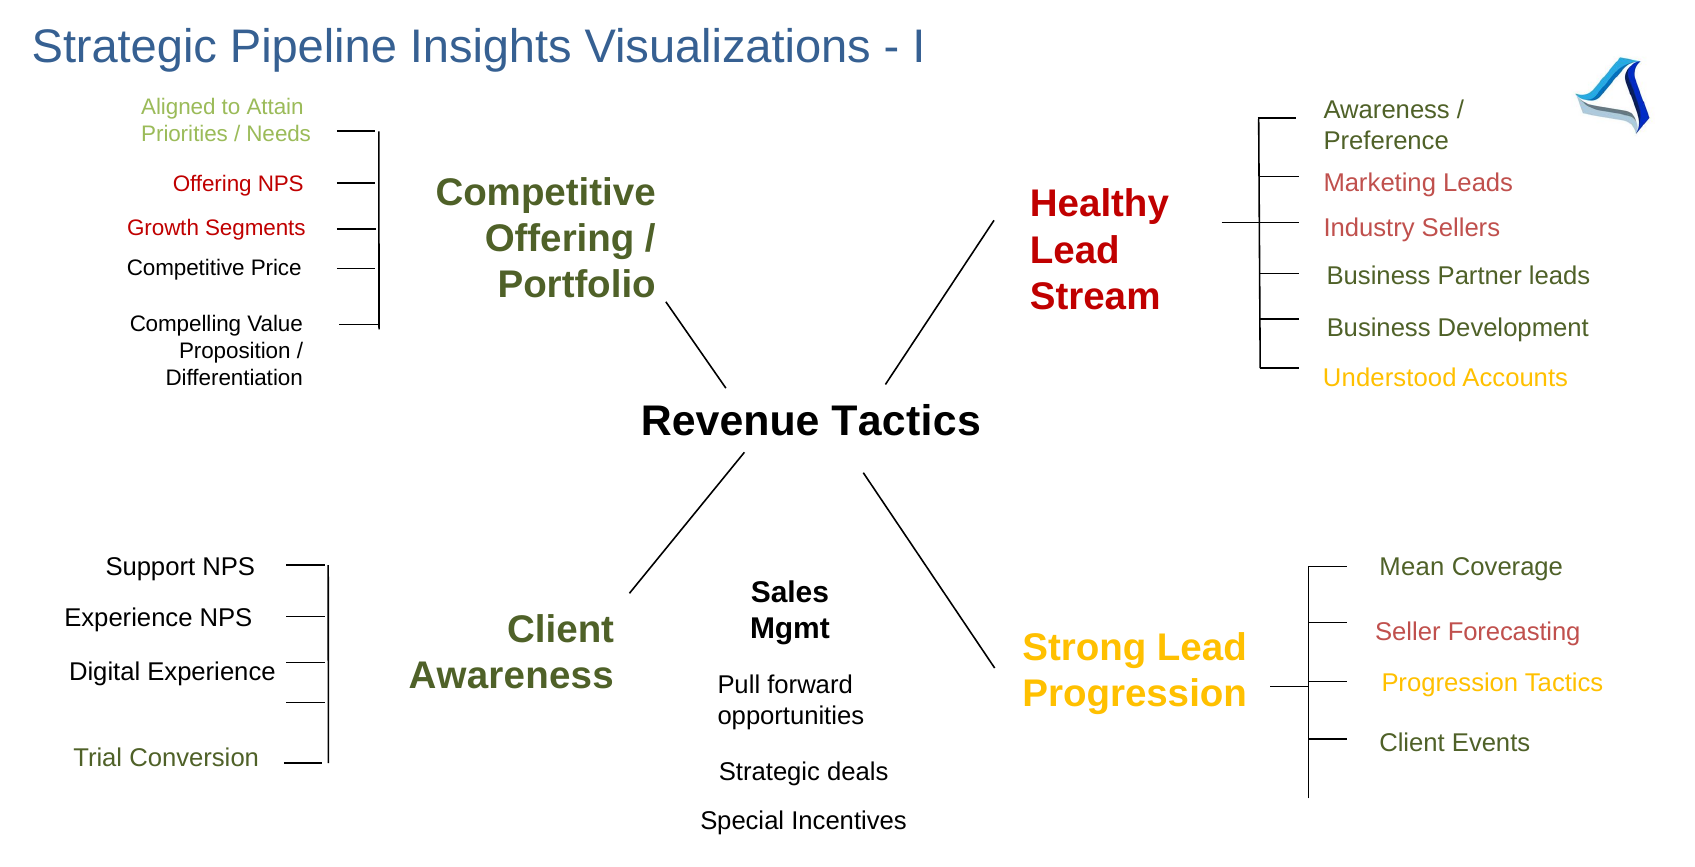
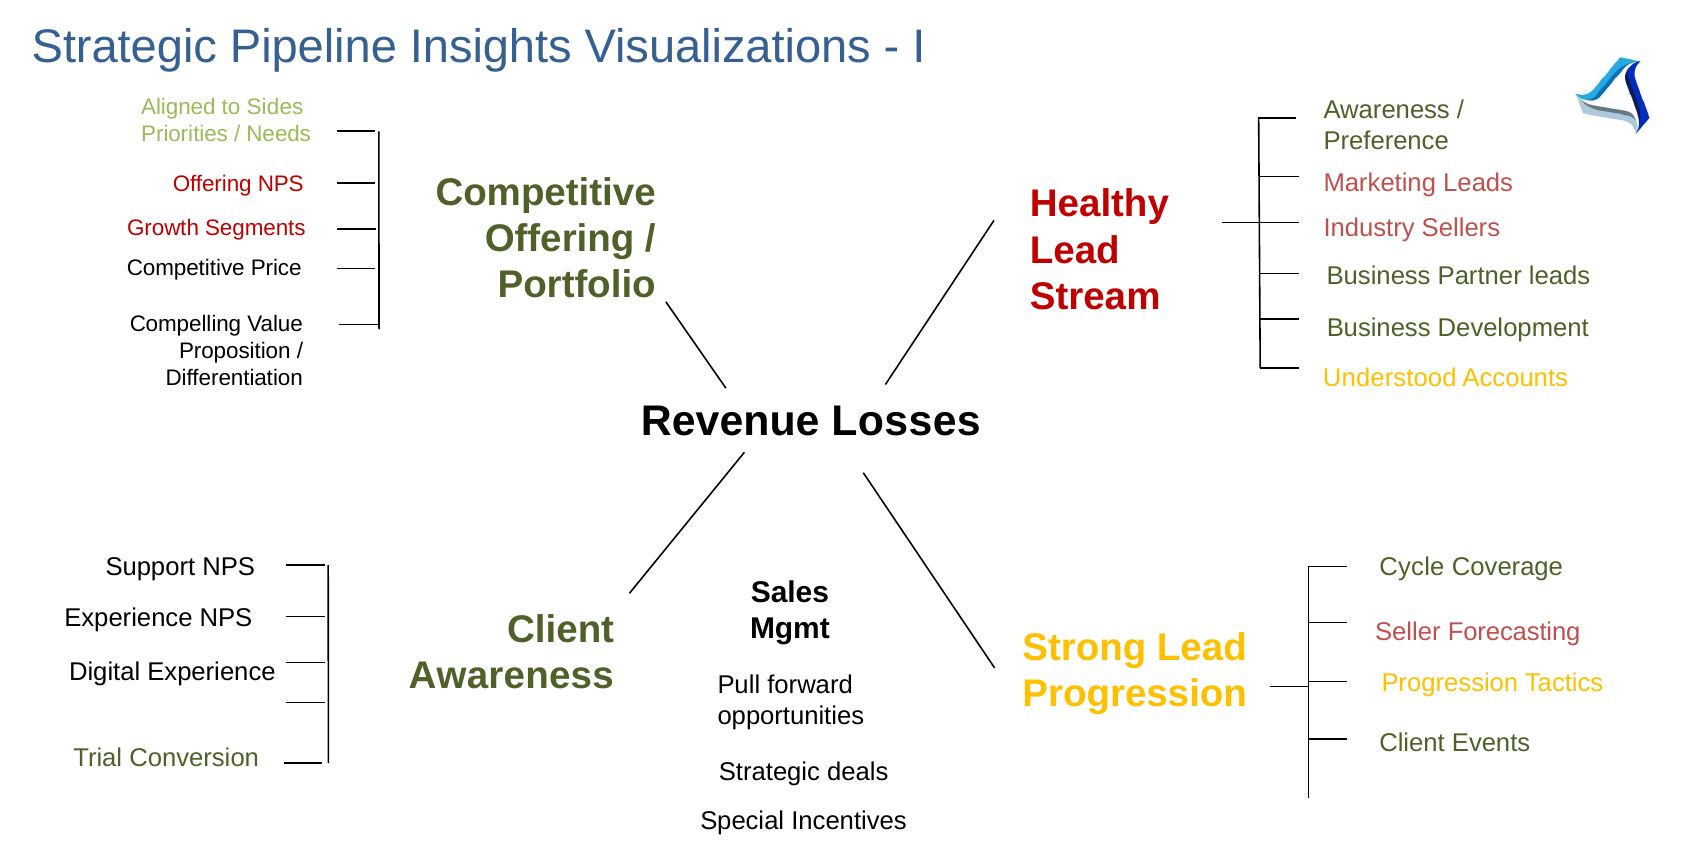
Attain: Attain -> Sides
Revenue Tactics: Tactics -> Losses
Mean: Mean -> Cycle
